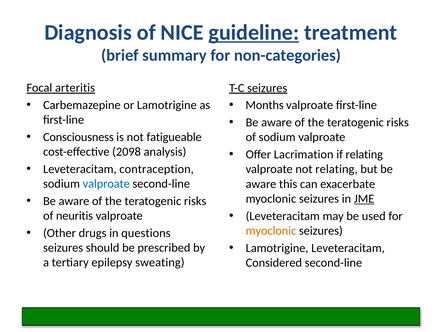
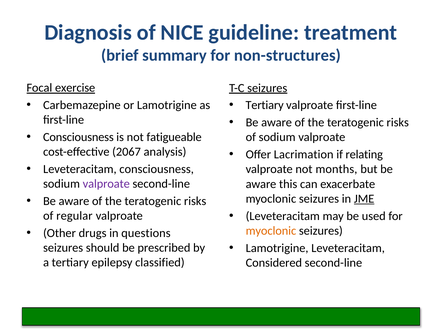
guideline underline: present -> none
non-categories: non-categories -> non-structures
arteritis: arteritis -> exercise
Months at (265, 105): Months -> Tertiary
2098: 2098 -> 2067
Leveteracitam contraception: contraception -> consciousness
not relating: relating -> months
valproate at (106, 184) colour: blue -> purple
neuritis: neuritis -> regular
sweating: sweating -> classified
